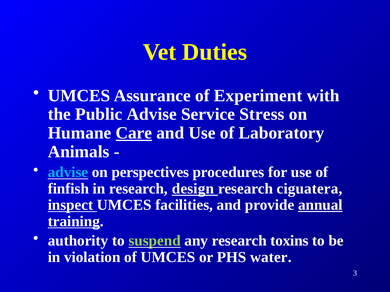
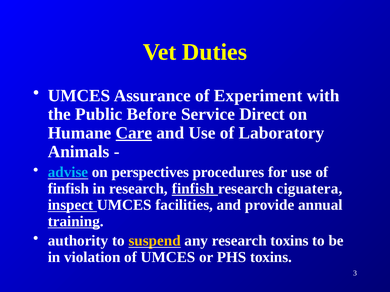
Public Advise: Advise -> Before
Stress: Stress -> Direct
research design: design -> finfish
annual underline: present -> none
suspend colour: light green -> yellow
PHS water: water -> toxins
